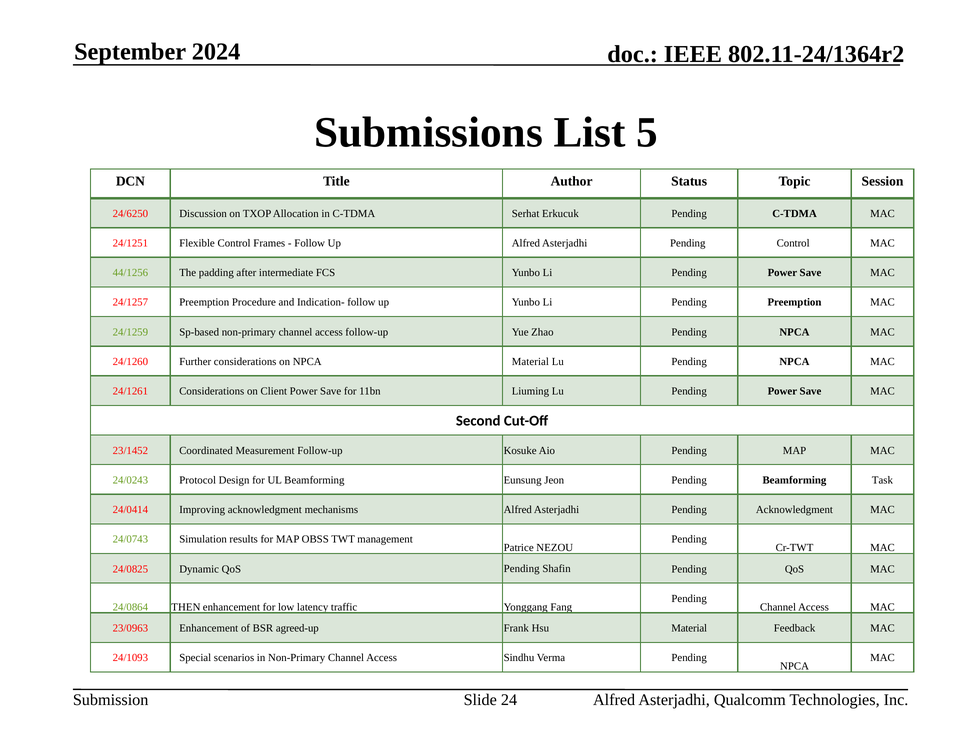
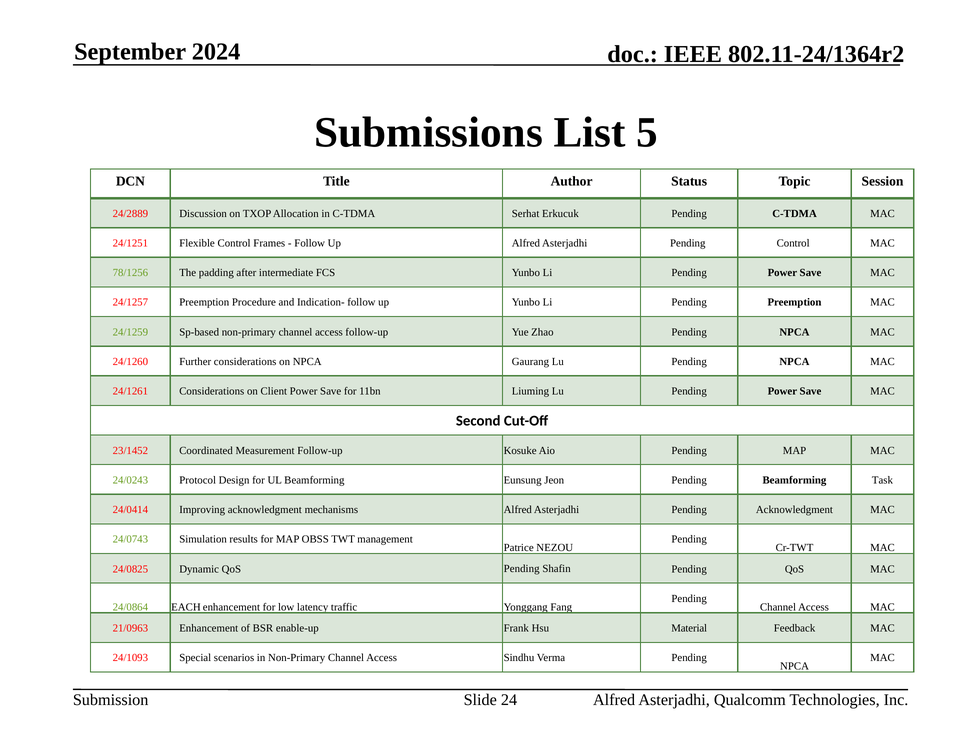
24/6250: 24/6250 -> 24/2889
44/1256: 44/1256 -> 78/1256
NPCA Material: Material -> Gaurang
THEN: THEN -> EACH
23/0963: 23/0963 -> 21/0963
agreed-up: agreed-up -> enable-up
